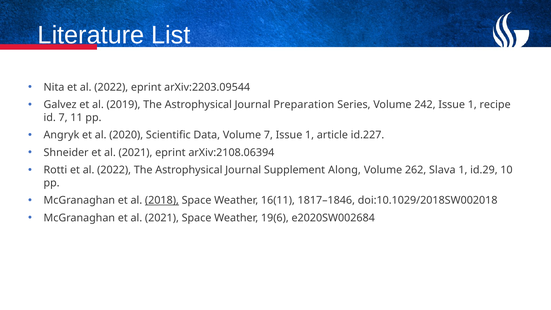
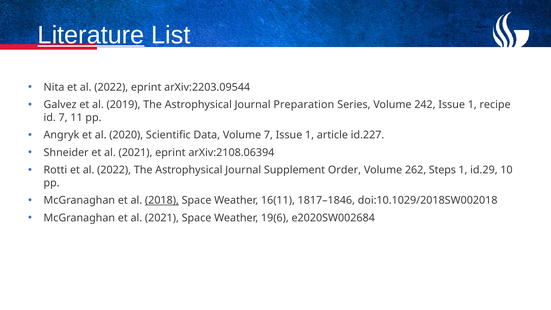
Literature underline: none -> present
Along: Along -> Order
Slava: Slava -> Steps
